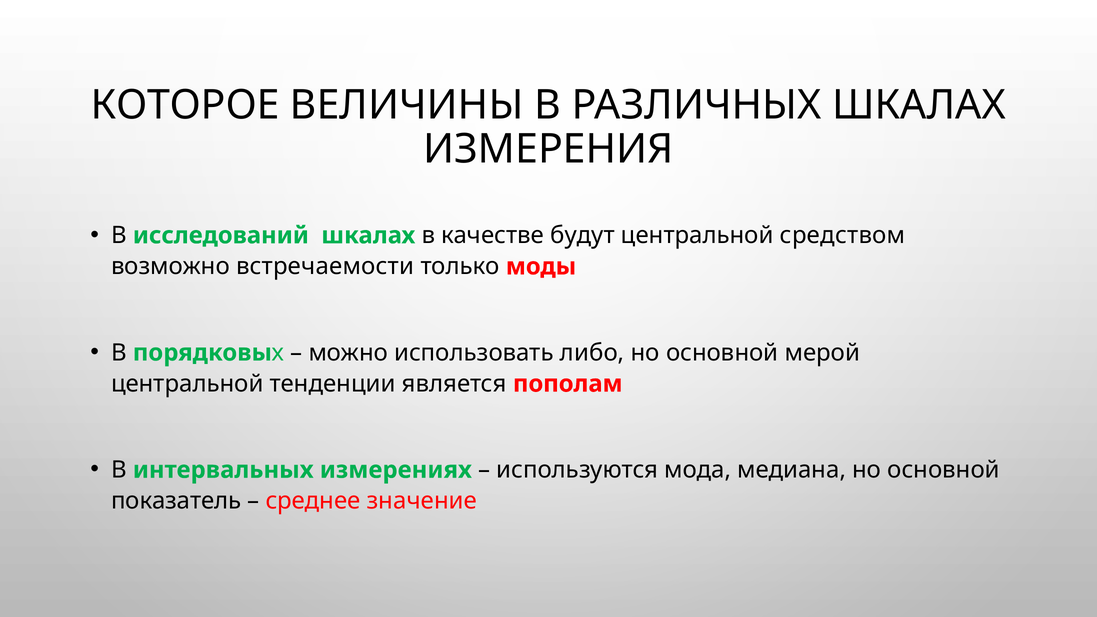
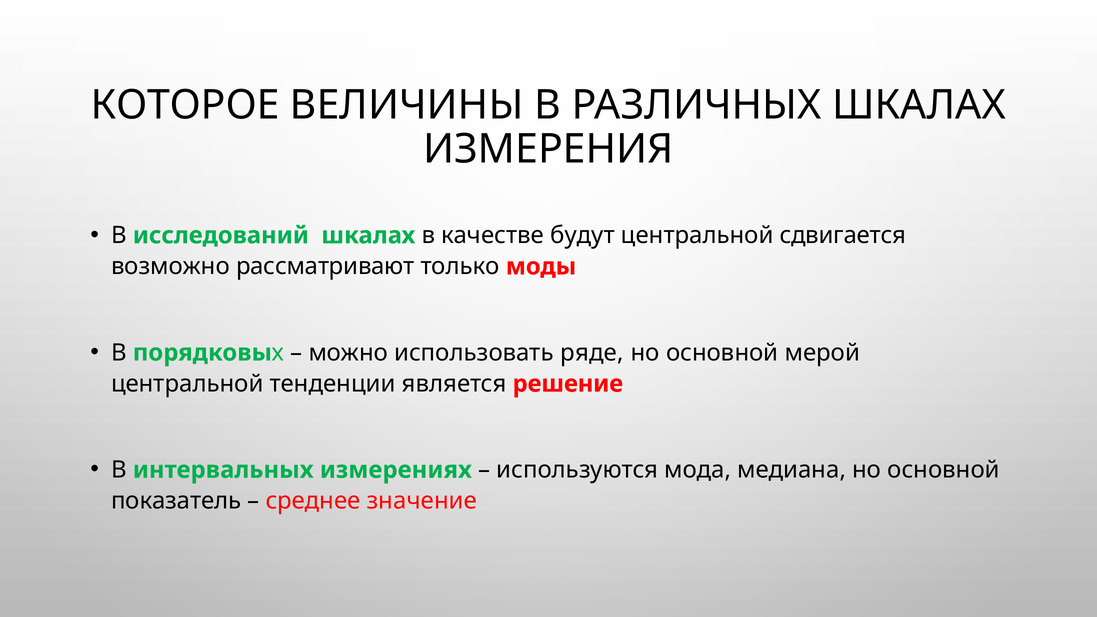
средством: средством -> сдвигается
встречаемости: встречаемости -> рассматривают
либо: либо -> ряде
пополам: пополам -> решение
